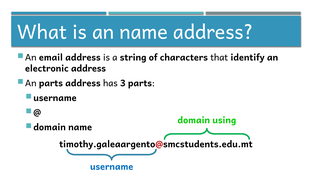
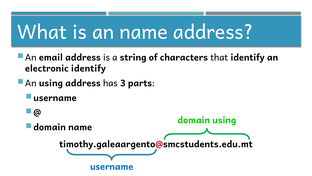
electronic address: address -> identify
An parts: parts -> using
